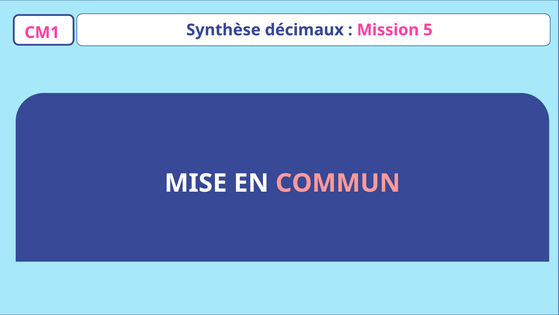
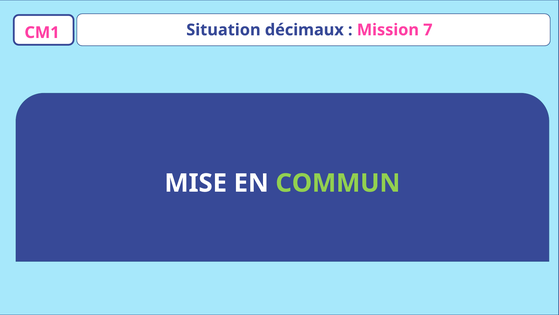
Synthèse: Synthèse -> Situation
5: 5 -> 7
COMMUN colour: pink -> light green
